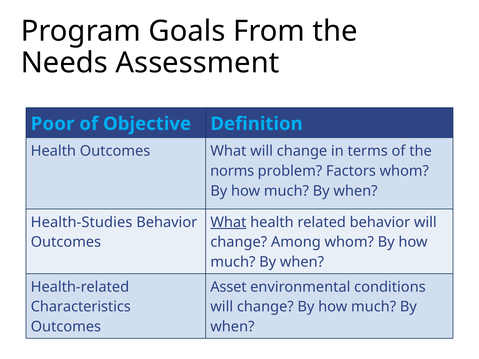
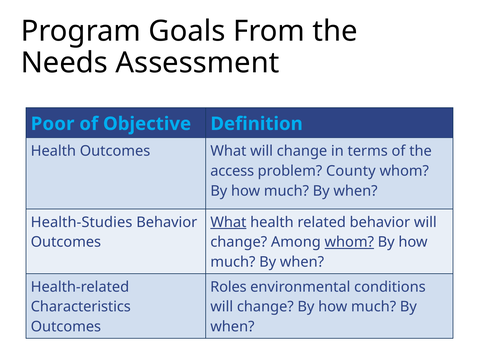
norms: norms -> access
Factors: Factors -> County
whom at (349, 242) underline: none -> present
Asset: Asset -> Roles
